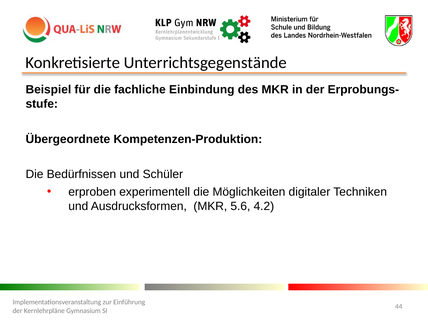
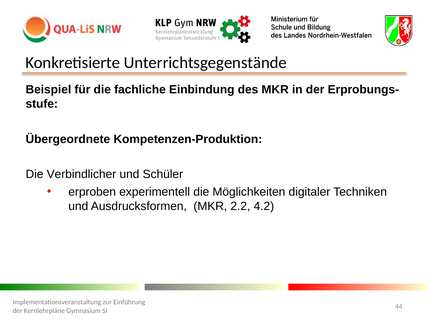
Bedürfnissen: Bedürfnissen -> Verbindlicher
5.6: 5.6 -> 2.2
